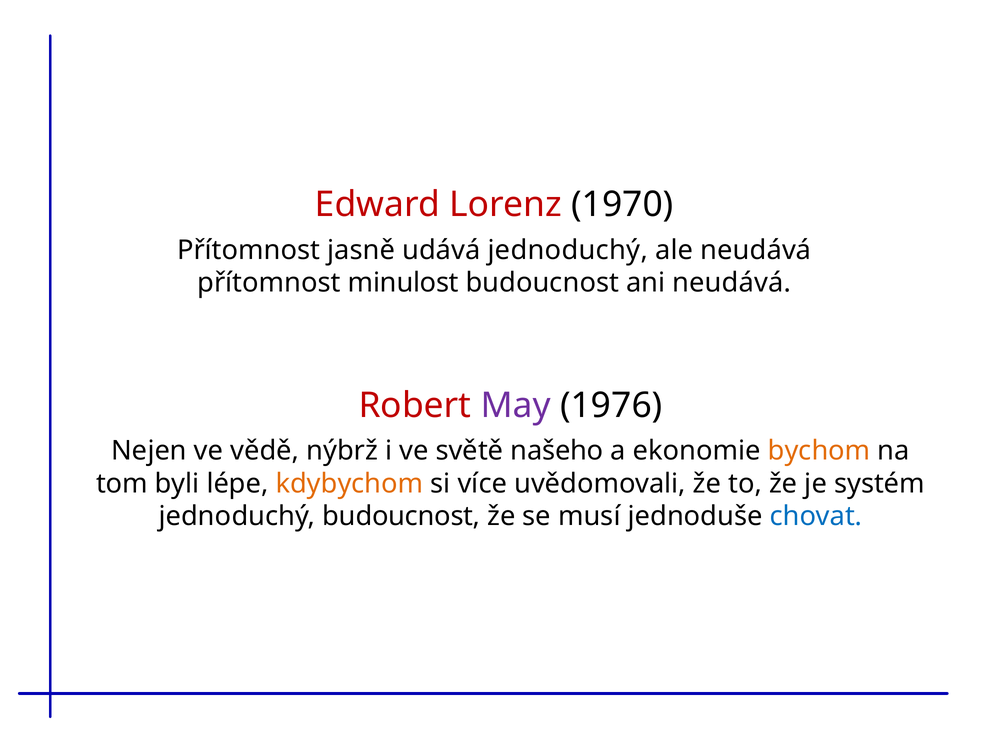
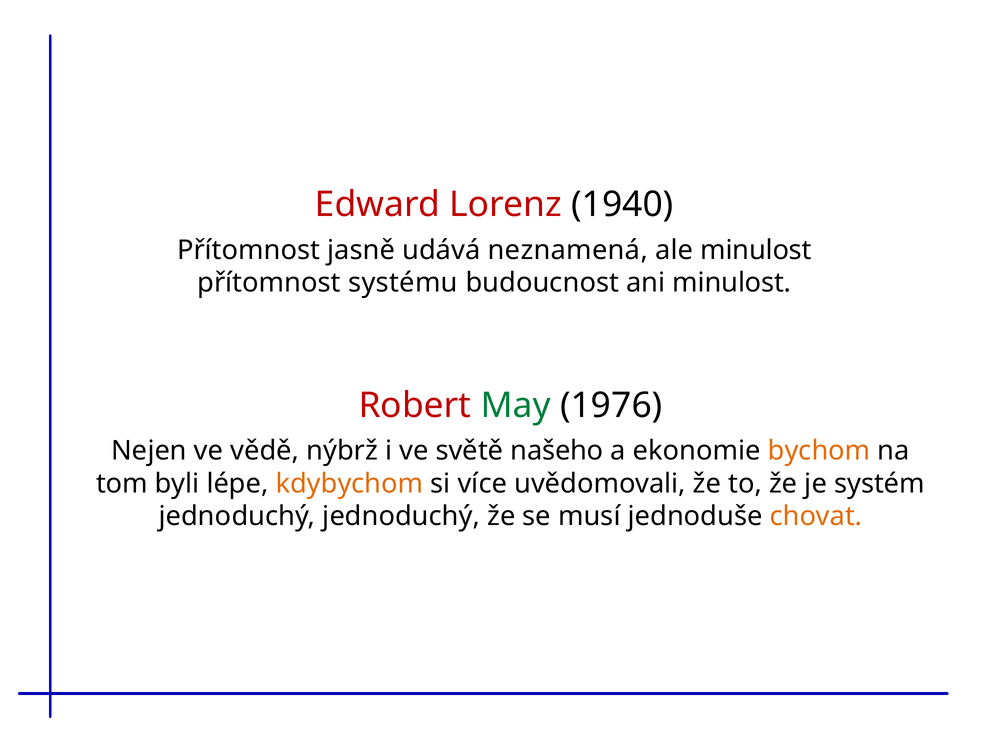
1970: 1970 -> 1940
udává jednoduchý: jednoduchý -> neznamená
ale neudává: neudává -> minulost
minulost: minulost -> systému
ani neudává: neudává -> minulost
May colour: purple -> green
jednoduchý budoucnost: budoucnost -> jednoduchý
chovat colour: blue -> orange
